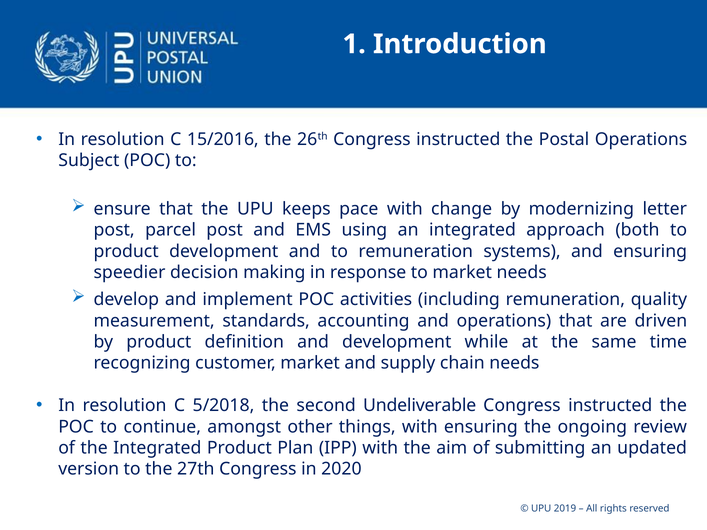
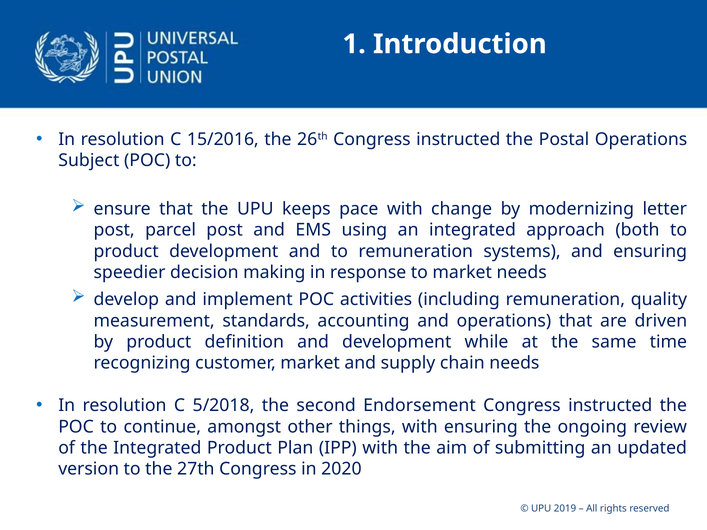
Undeliverable: Undeliverable -> Endorsement
